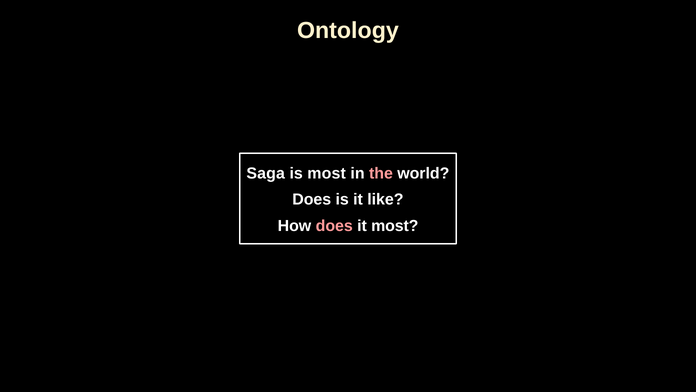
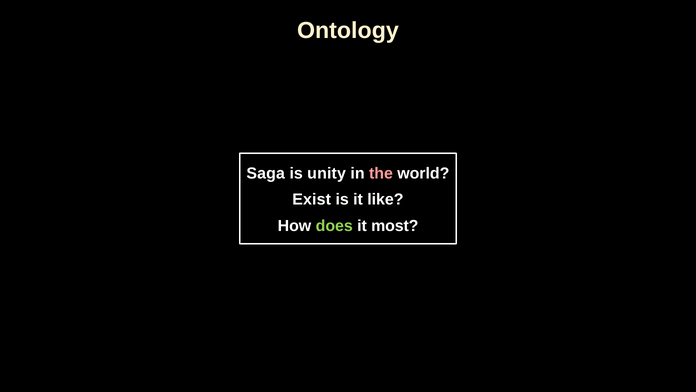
is most: most -> unity
Does at (312, 199): Does -> Exist
does at (334, 225) colour: pink -> light green
